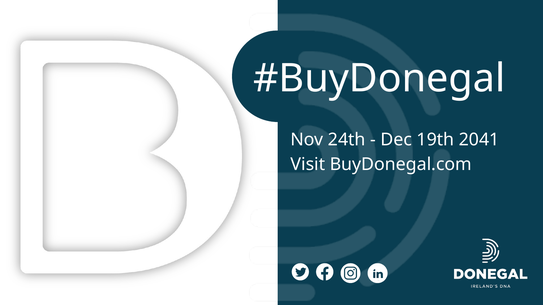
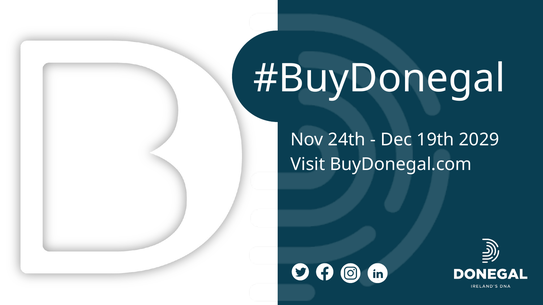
2041: 2041 -> 2029
